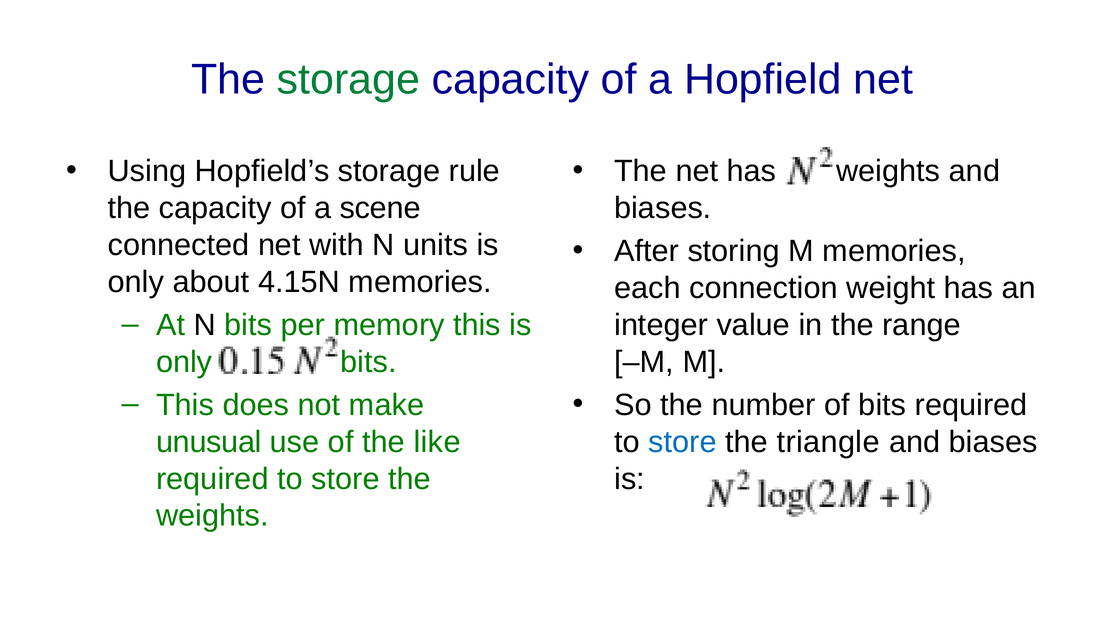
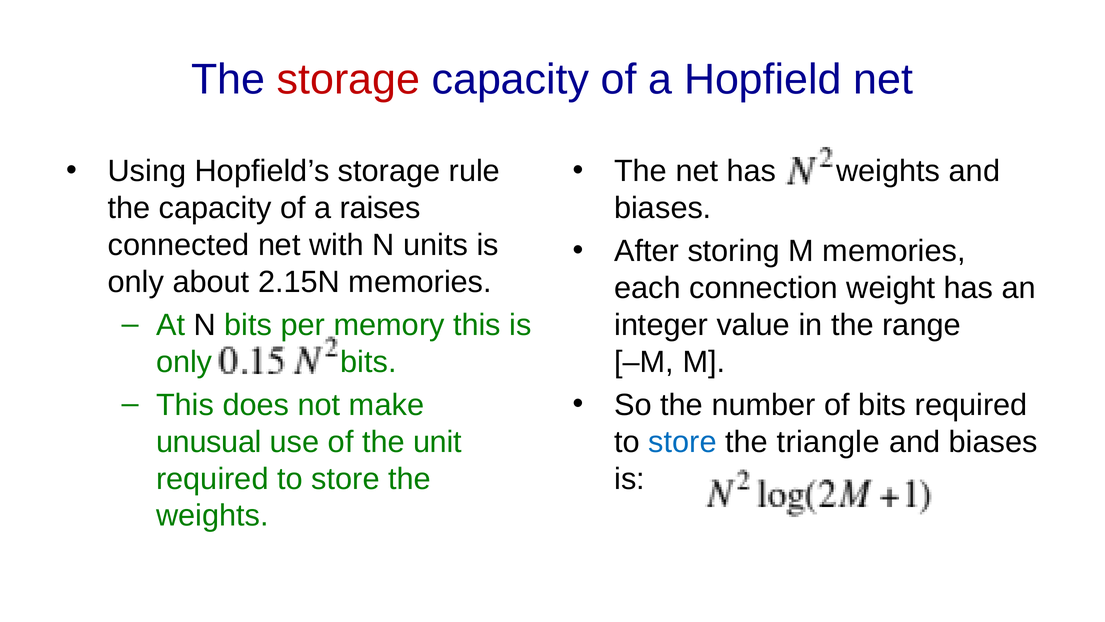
storage at (348, 80) colour: green -> red
scene: scene -> raises
4.15N: 4.15N -> 2.15N
like: like -> unit
